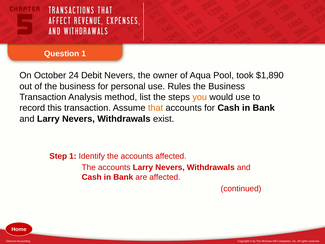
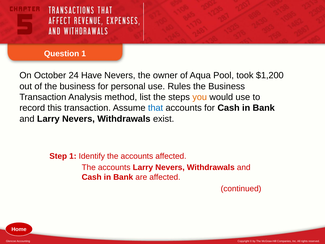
Debit: Debit -> Have
$1,890: $1,890 -> $1,200
that colour: orange -> blue
